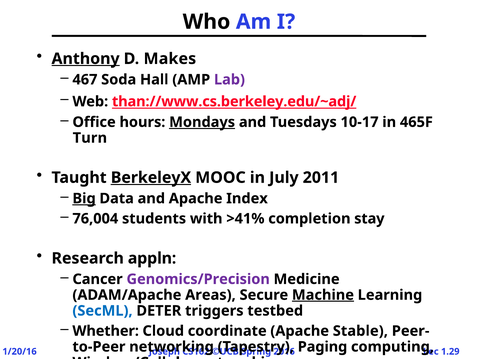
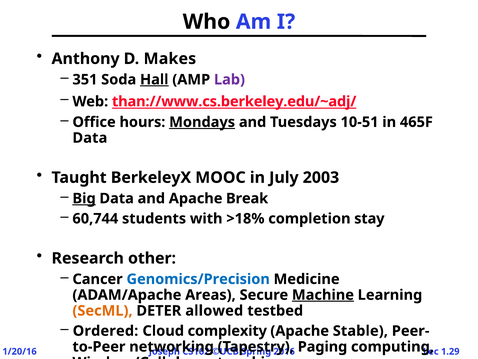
Anthony underline: present -> none
467: 467 -> 351
Hall underline: none -> present
10-17: 10-17 -> 10-51
Turn at (90, 138): Turn -> Data
BerkeleyX underline: present -> none
2011: 2011 -> 2003
Index: Index -> Break
76,004: 76,004 -> 60,744
>41%: >41% -> >18%
appln: appln -> other
Genomics/Precision colour: purple -> blue
SecML colour: blue -> orange
triggers: triggers -> allowed
Whether: Whether -> Ordered
coordinate: coordinate -> complexity
